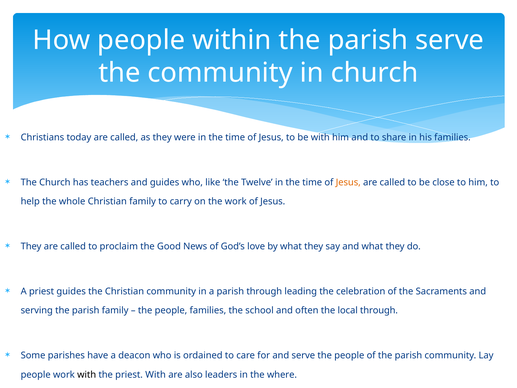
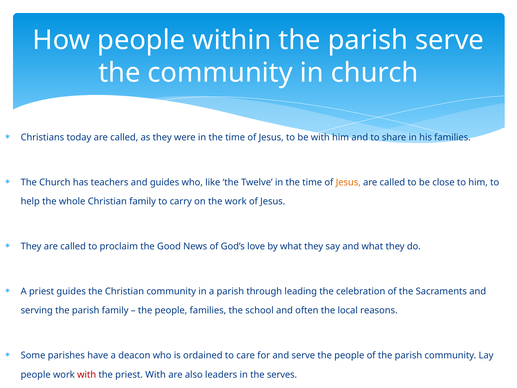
local through: through -> reasons
with at (87, 374) colour: black -> red
where: where -> serves
